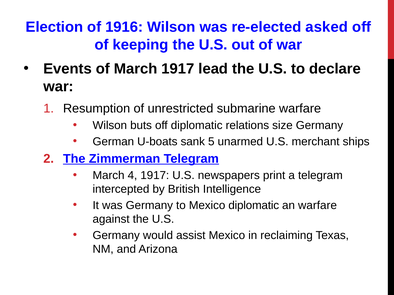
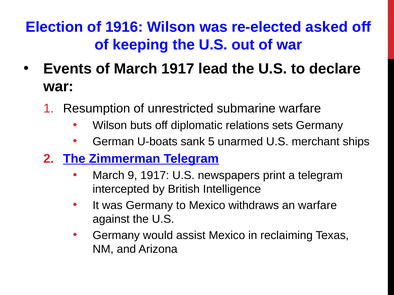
size: size -> sets
4: 4 -> 9
Mexico diplomatic: diplomatic -> withdraws
